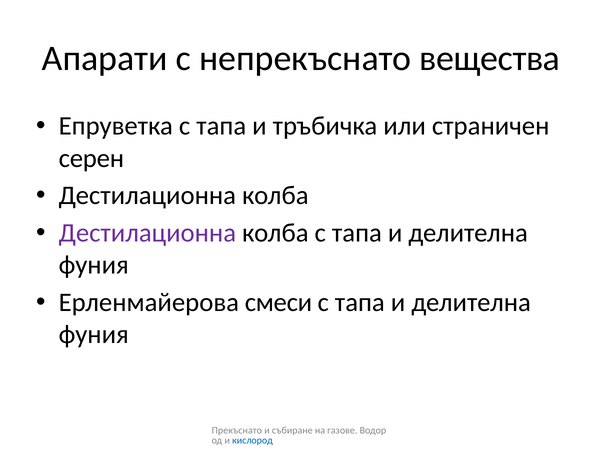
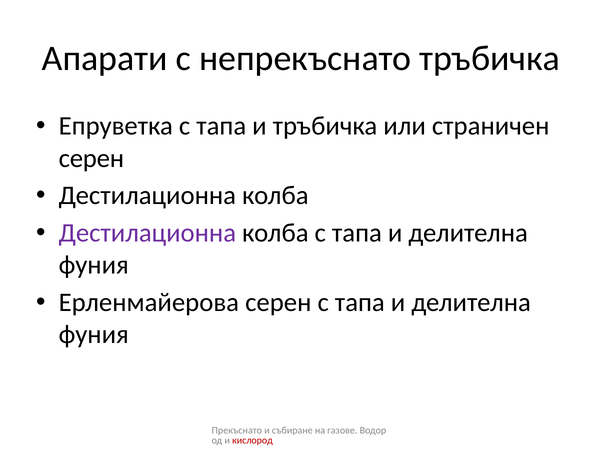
непрекъснато вещества: вещества -> тръбичка
Ерленмайерова смеси: смеси -> серен
кислород colour: blue -> red
